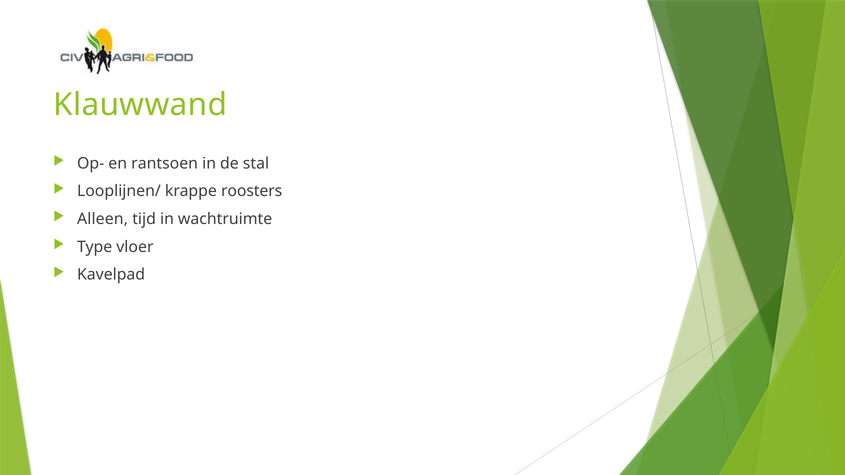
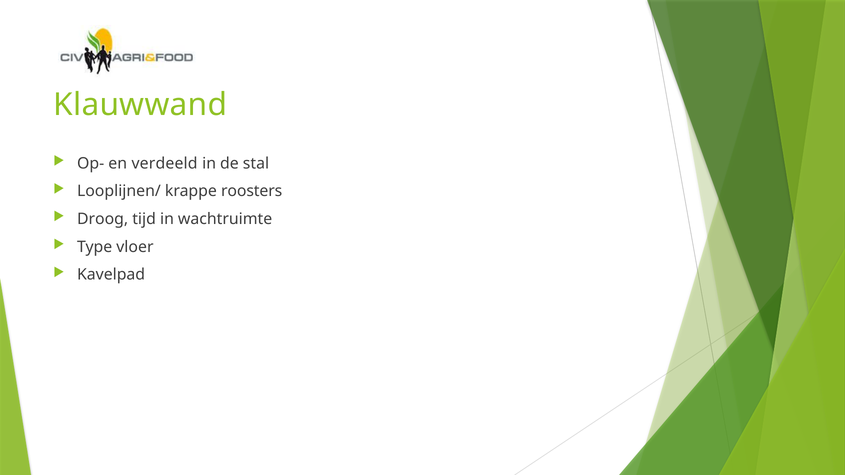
rantsoen: rantsoen -> verdeeld
Alleen: Alleen -> Droog
